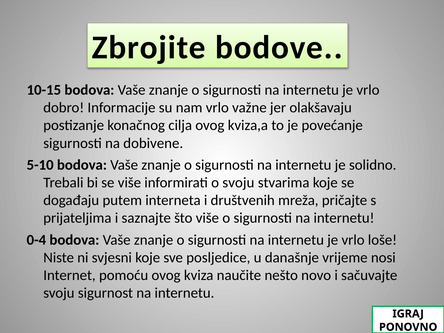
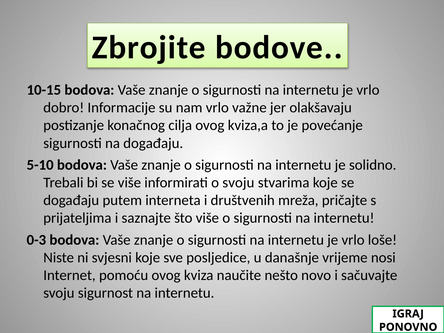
na dobivene: dobivene -> događaju
0-4: 0-4 -> 0-3
